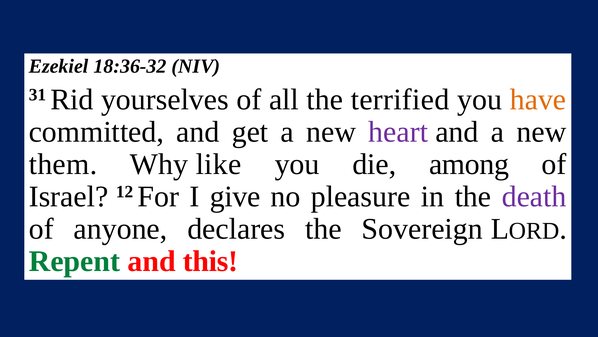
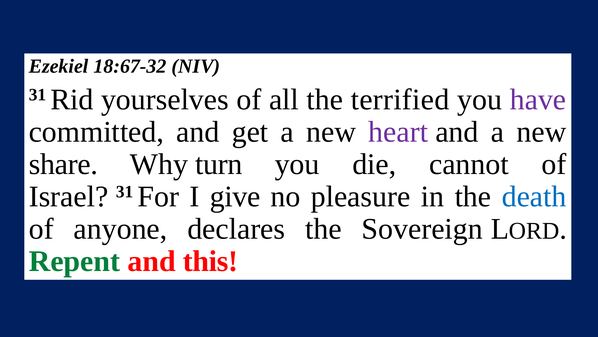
18:36-32: 18:36-32 -> 18:67-32
have colour: orange -> purple
them: them -> share
like: like -> turn
among: among -> cannot
Israel 12: 12 -> 31
death colour: purple -> blue
